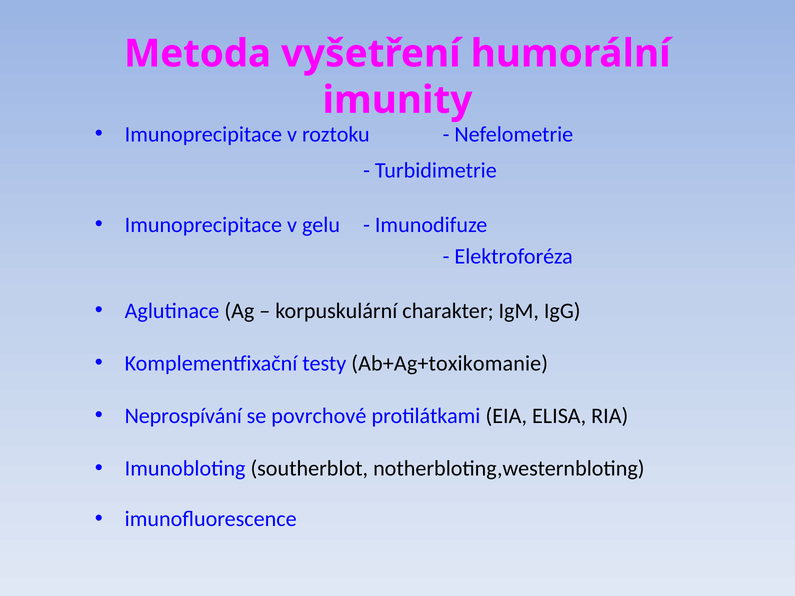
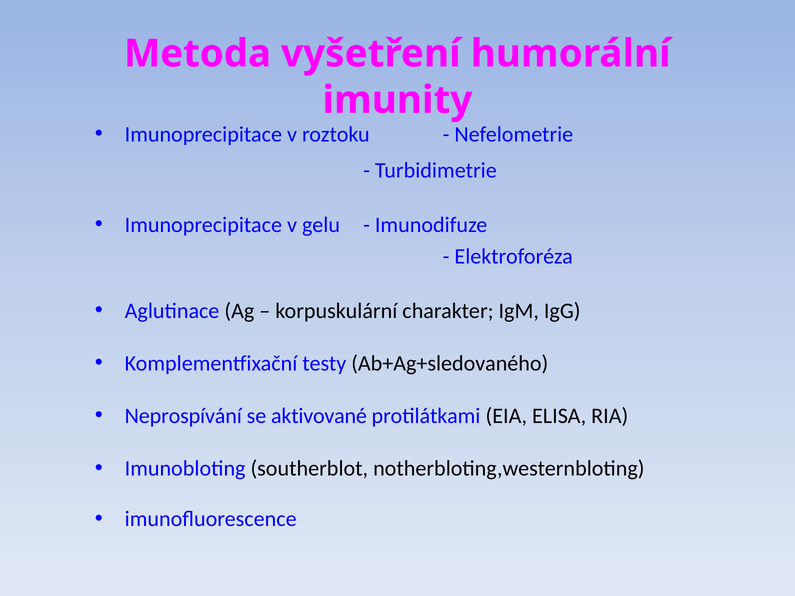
Ab+Ag+toxikomanie: Ab+Ag+toxikomanie -> Ab+Ag+sledovaného
povrchové: povrchové -> aktivované
